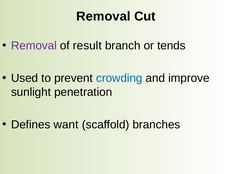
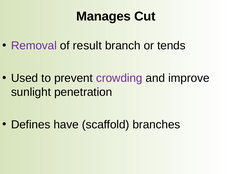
Removal at (103, 16): Removal -> Manages
crowding colour: blue -> purple
want: want -> have
